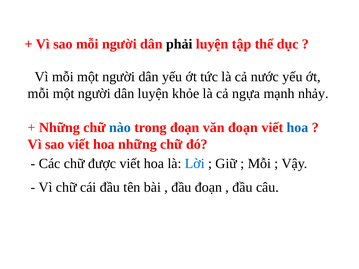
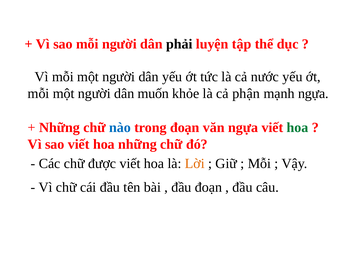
dân luyện: luyện -> muốn
ngựa: ngựa -> phận
mạnh nhảy: nhảy -> ngựa
văn đoạn: đoạn -> ngựa
hoa at (298, 128) colour: blue -> green
Lời colour: blue -> orange
